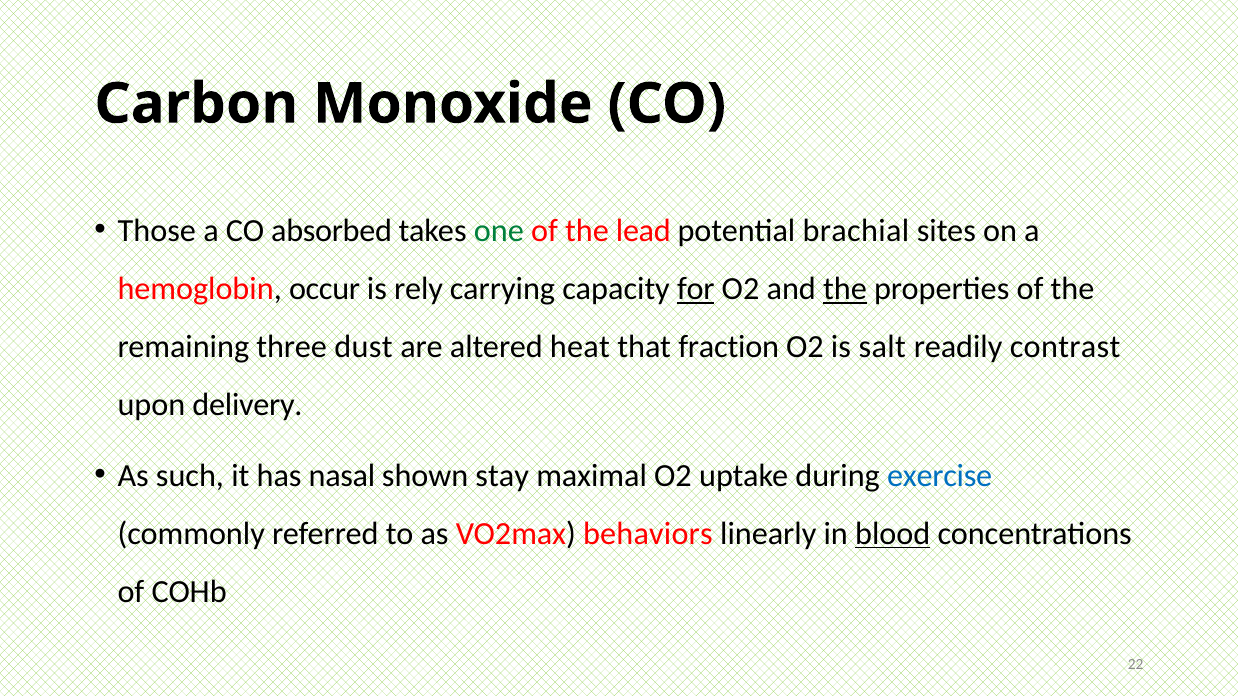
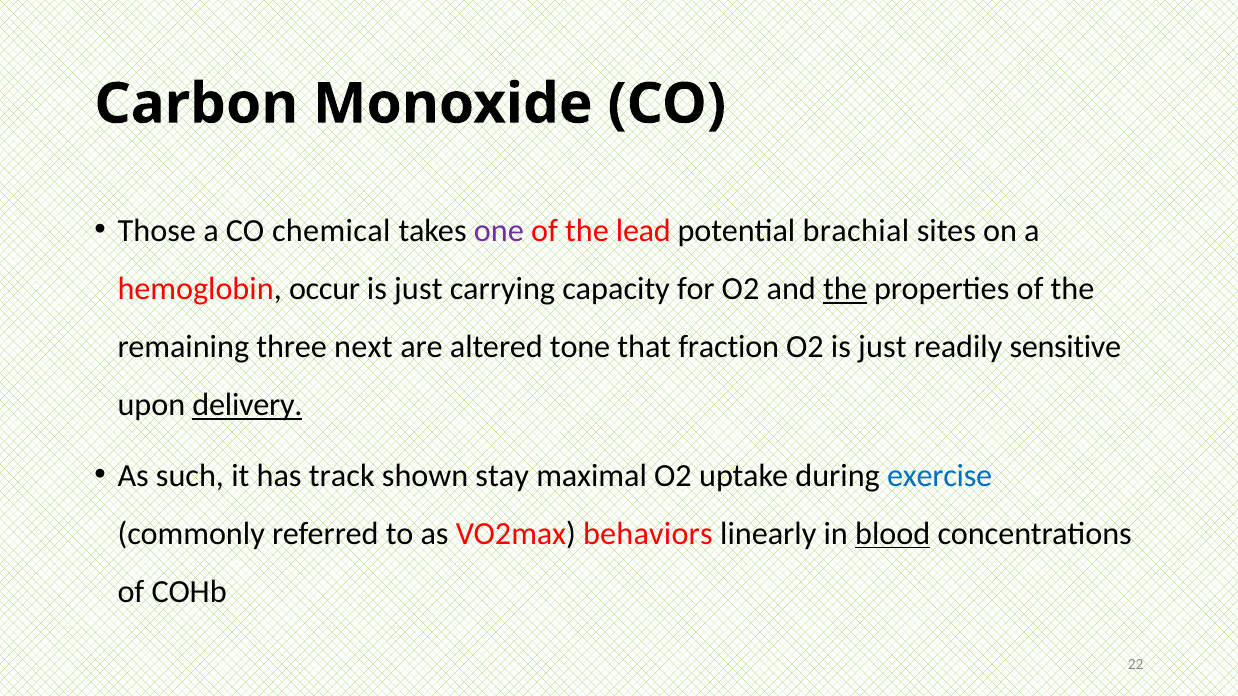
absorbed: absorbed -> chemical
one colour: green -> purple
rely at (418, 289): rely -> just
for underline: present -> none
dust: dust -> next
heat: heat -> tone
O2 is salt: salt -> just
contrast: contrast -> sensitive
delivery underline: none -> present
nasal: nasal -> track
